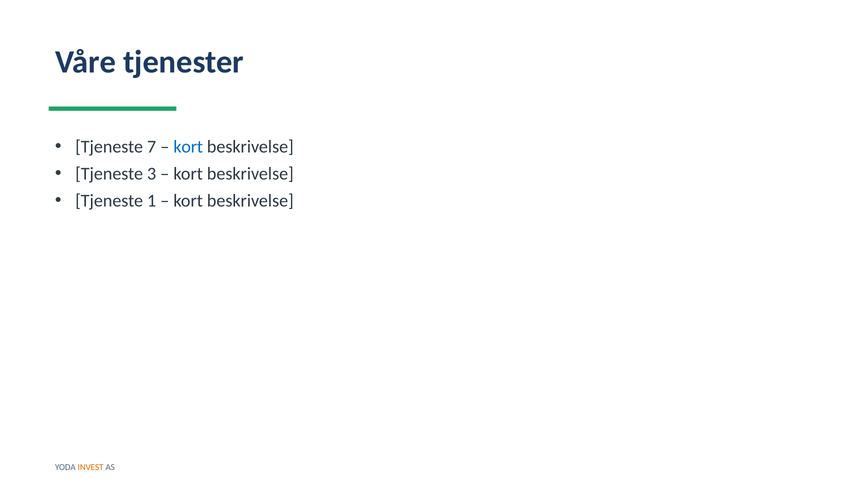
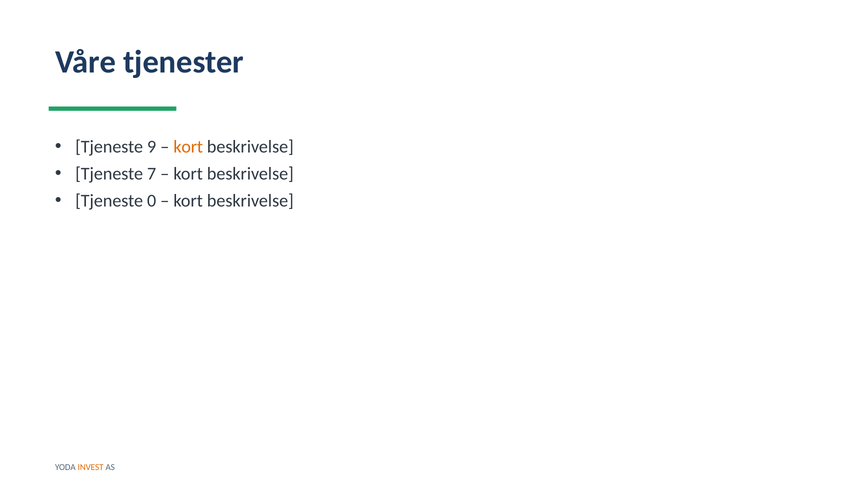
7: 7 -> 9
kort at (188, 147) colour: blue -> orange
3: 3 -> 7
1: 1 -> 0
